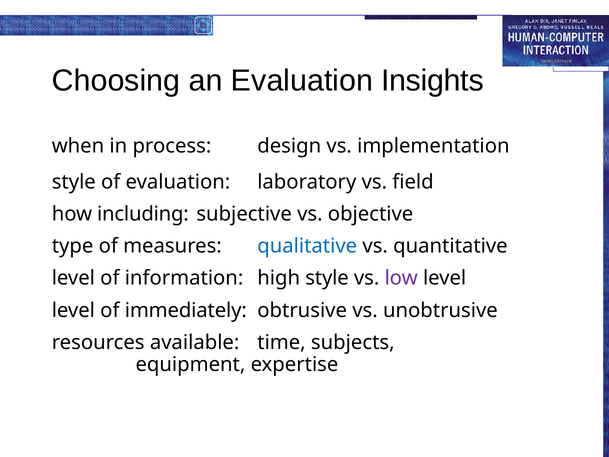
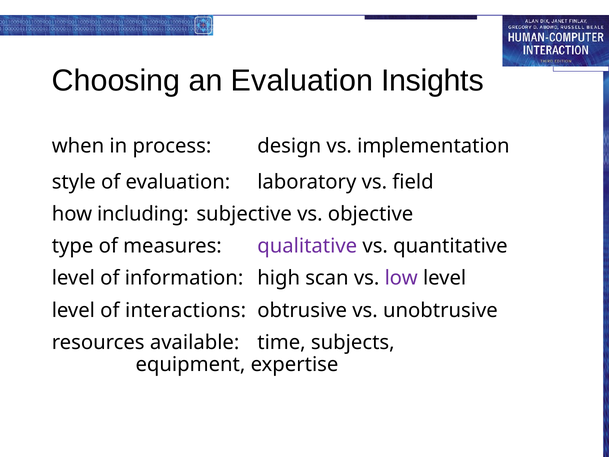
qualitative colour: blue -> purple
high style: style -> scan
immediately: immediately -> interactions
